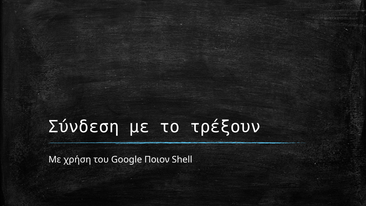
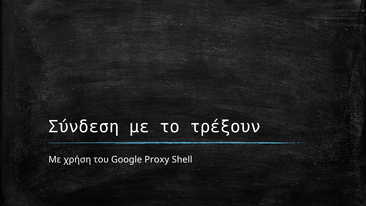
Ποιον: Ποιον -> Proxy
